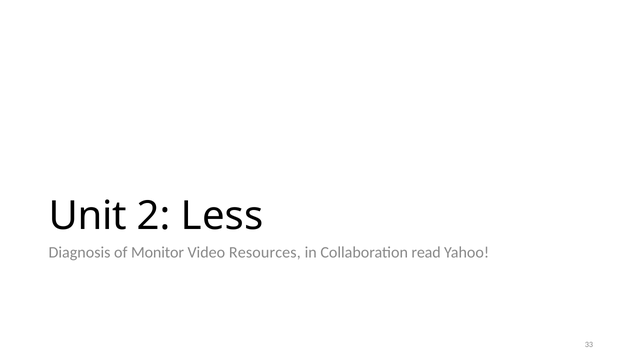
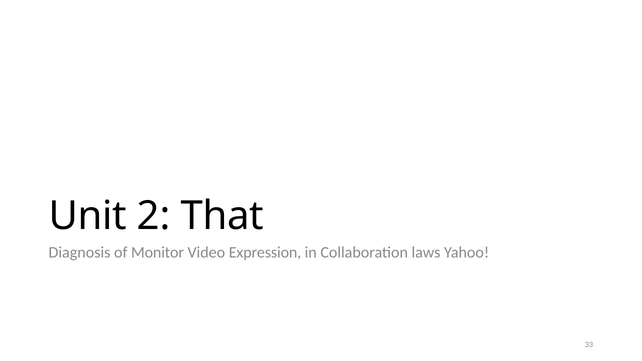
Less: Less -> That
Resources: Resources -> Expression
read: read -> laws
